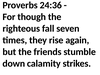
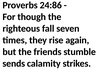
24:36: 24:36 -> 24:86
down: down -> sends
